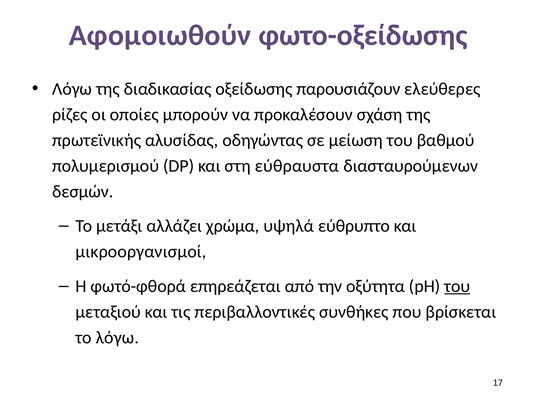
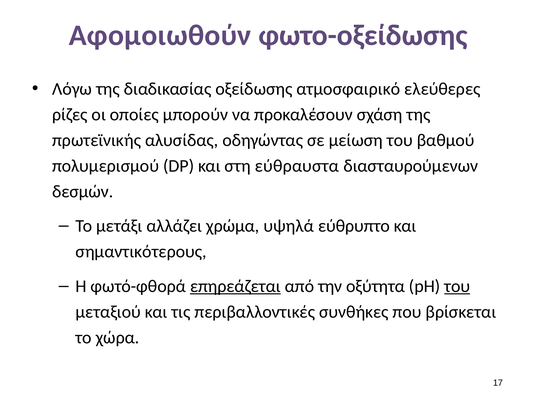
παρουσιάζουν: παρουσιάζουν -> ατμοσφαιρικό
μικροοργανισμοί: μικροοργανισμοί -> σημαντικότερους
επηρεάζεται underline: none -> present
το λόγω: λόγω -> χώρα
